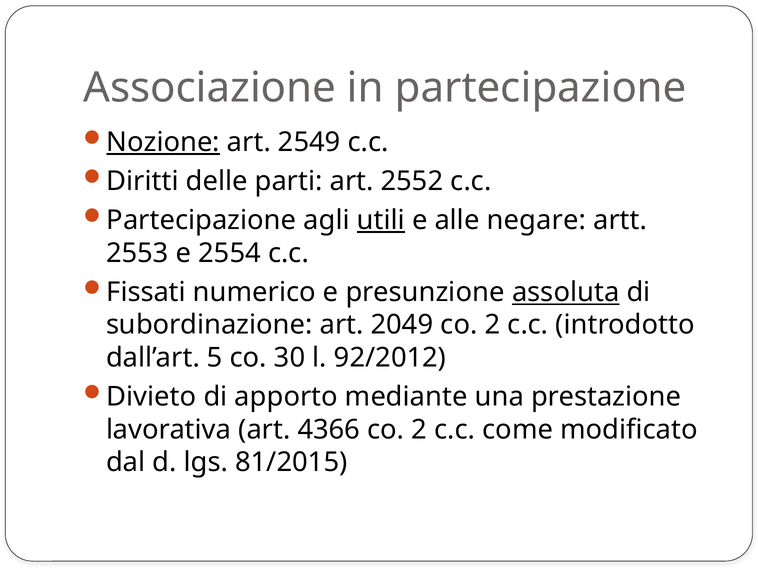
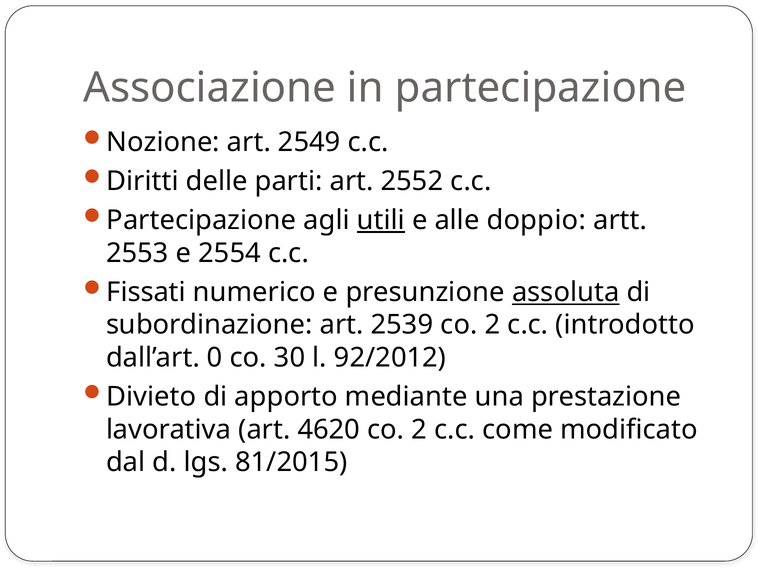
Nozione underline: present -> none
negare: negare -> doppio
2049: 2049 -> 2539
5: 5 -> 0
4366: 4366 -> 4620
